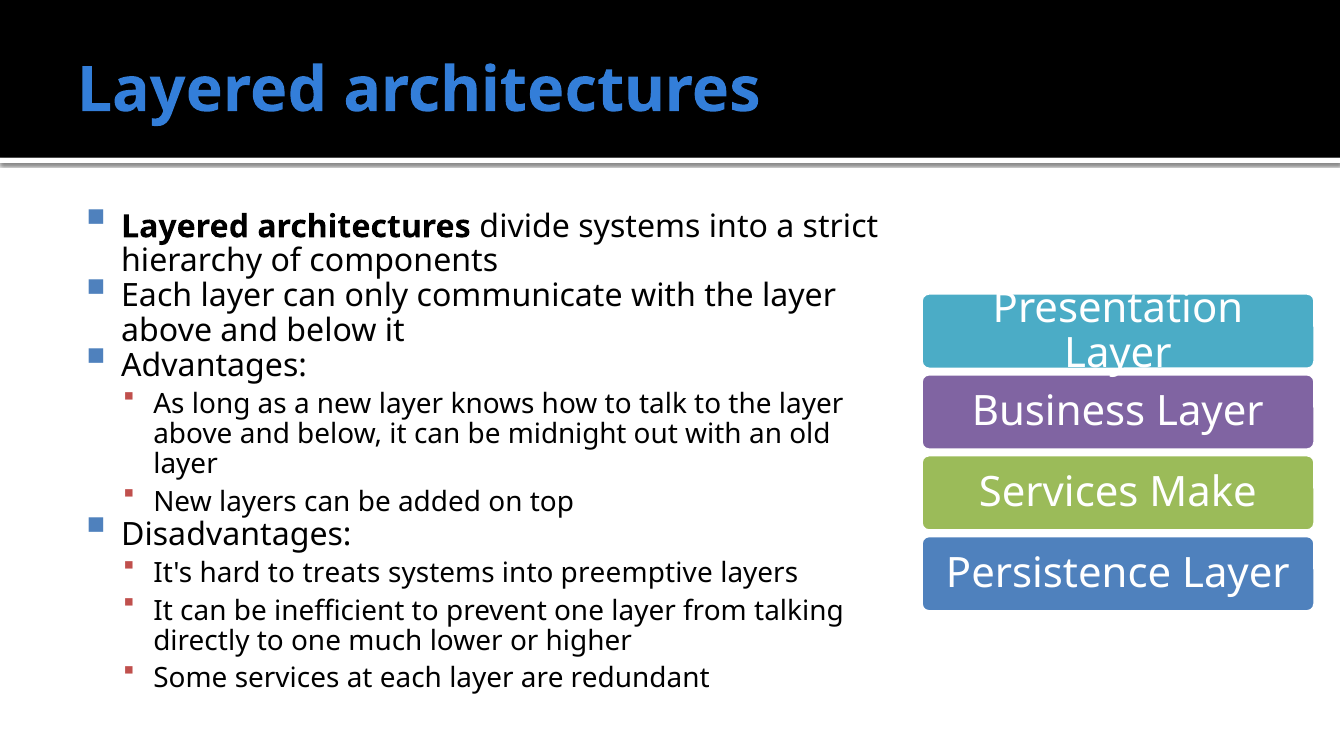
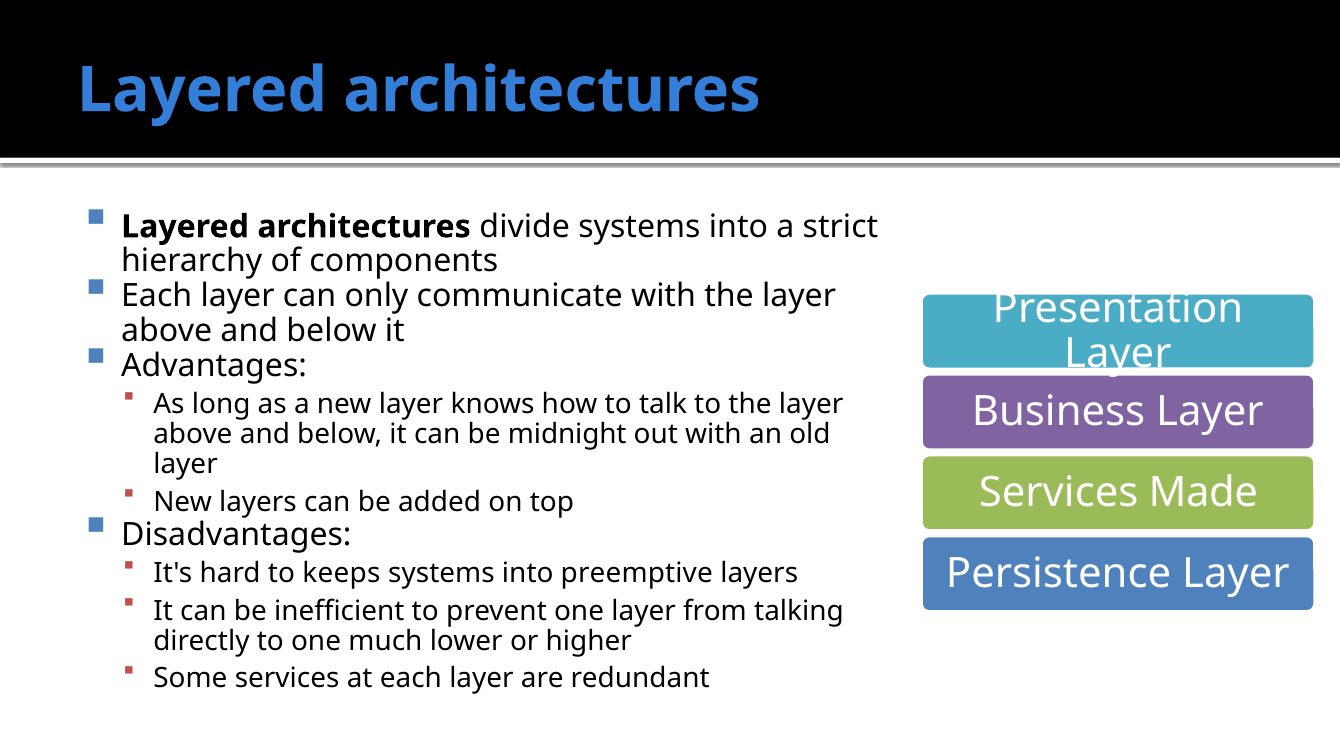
Make: Make -> Made
treats: treats -> keeps
